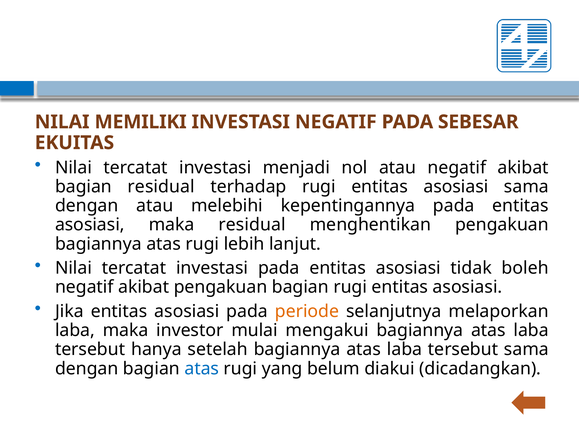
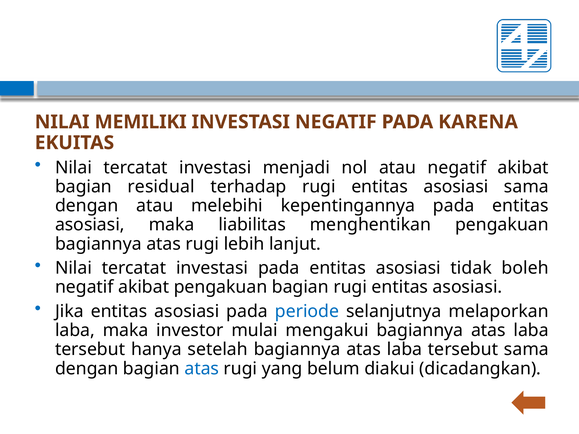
SEBESAR: SEBESAR -> KARENA
maka residual: residual -> liabilitas
periode colour: orange -> blue
